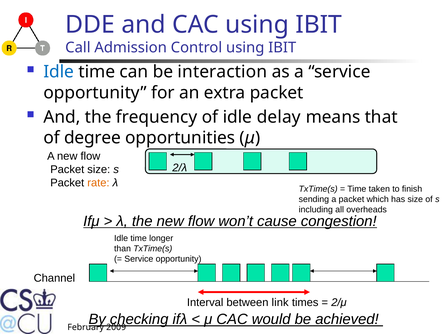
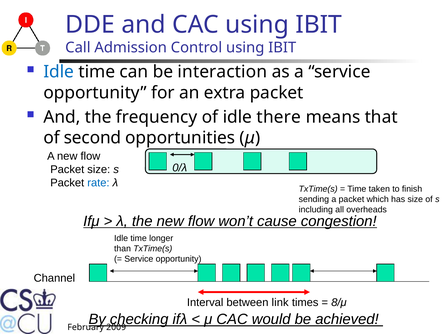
delay: delay -> there
degree: degree -> second
2/λ: 2/λ -> 0/λ
rate colour: orange -> blue
2/μ: 2/μ -> 8/μ
